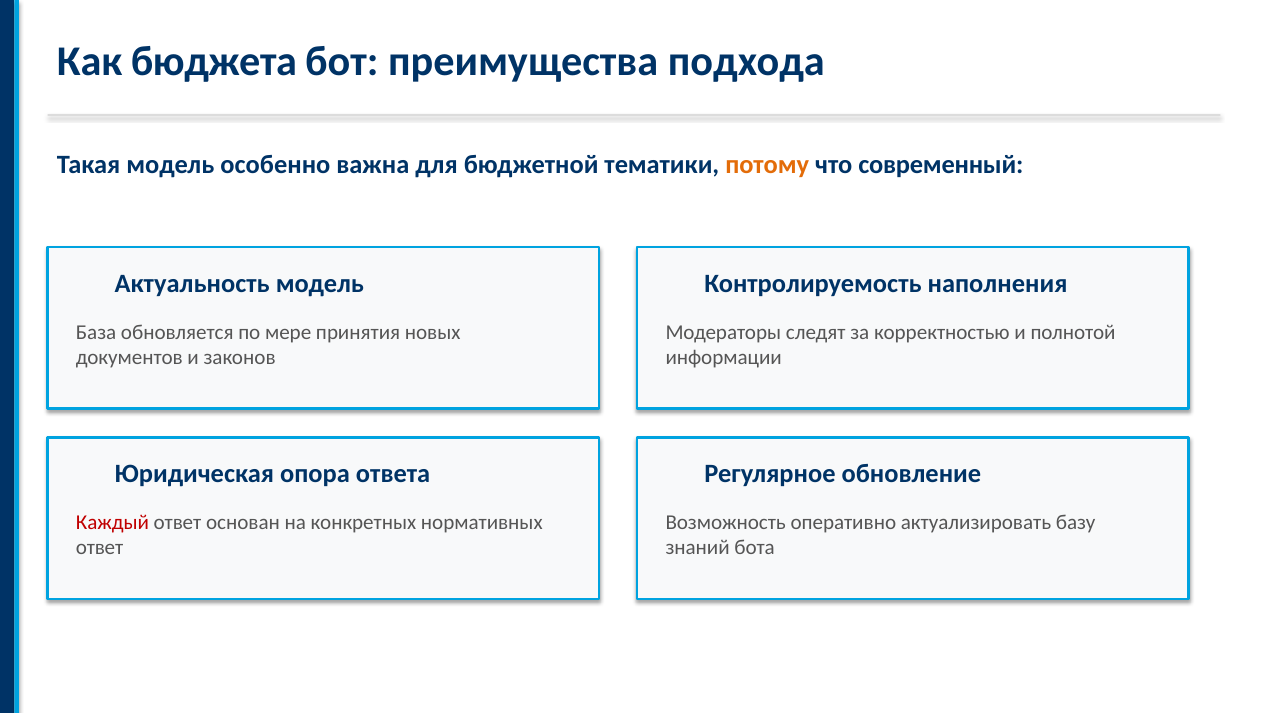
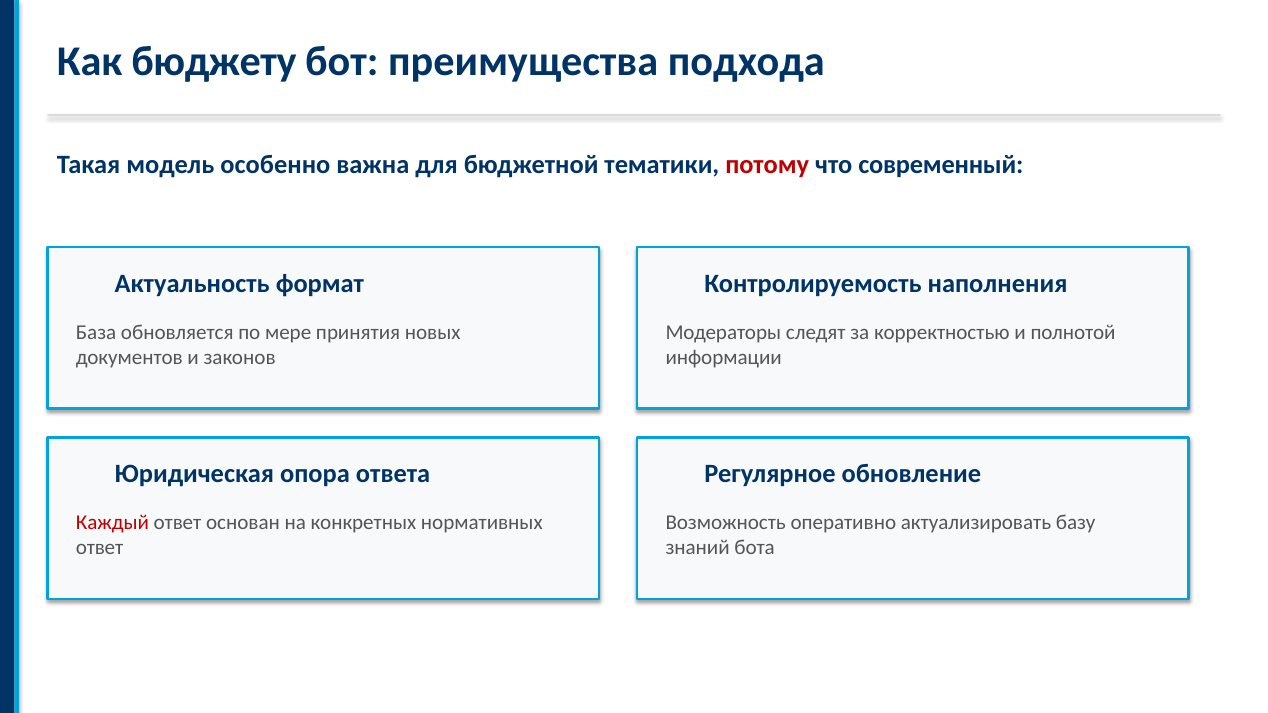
бюджета: бюджета -> бюджету
потому colour: orange -> red
модель at (320, 284): модель -> формат
